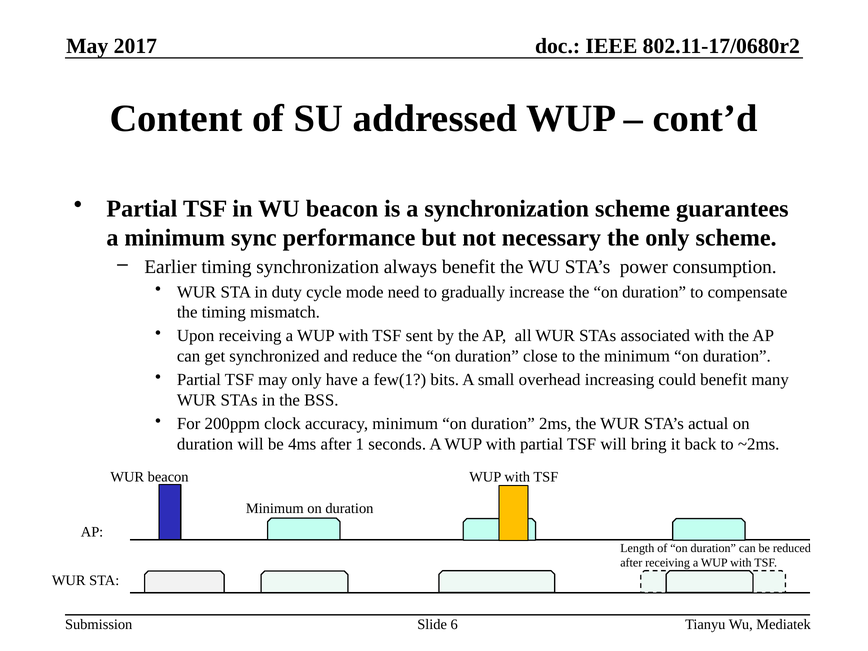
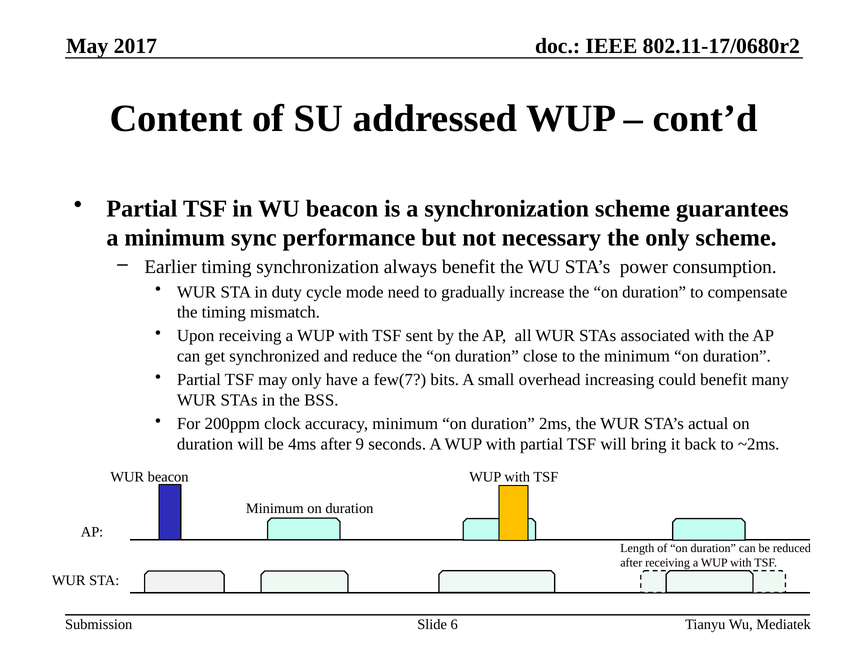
few(1: few(1 -> few(7
1: 1 -> 9
